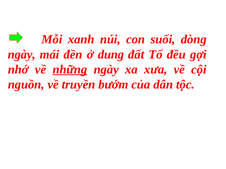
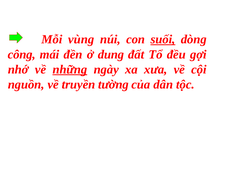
xanh: xanh -> vùng
suối underline: none -> present
ngày at (22, 55): ngày -> công
bướm: bướm -> tường
